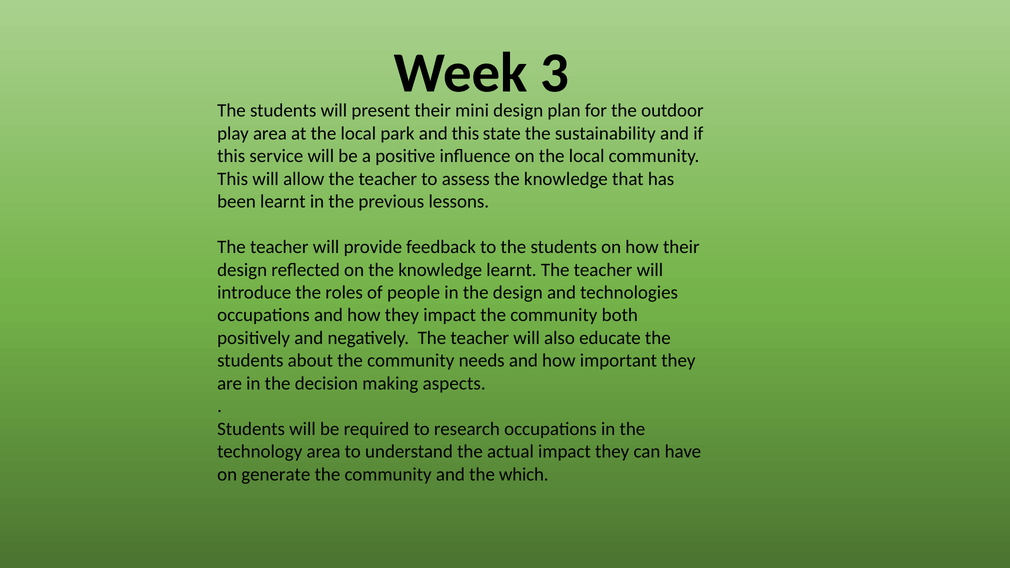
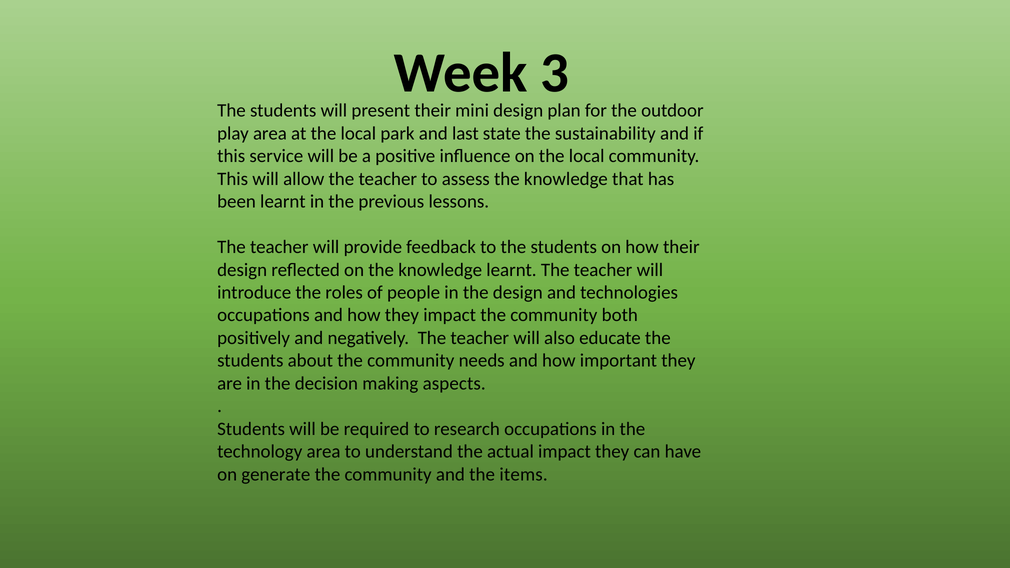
and this: this -> last
which: which -> items
